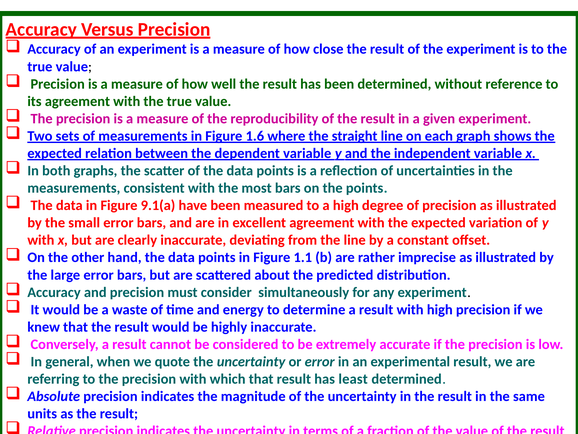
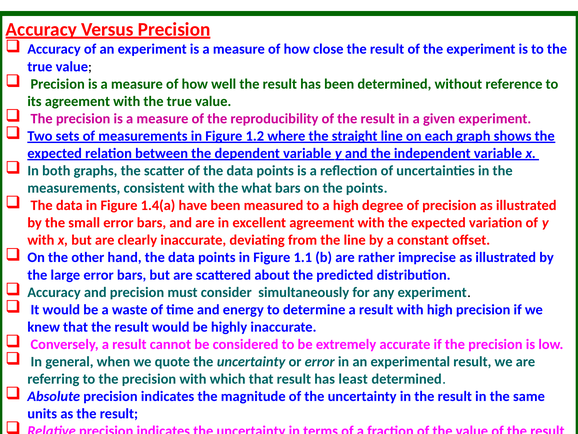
1.6: 1.6 -> 1.2
most: most -> what
9.1(a: 9.1(a -> 1.4(a
